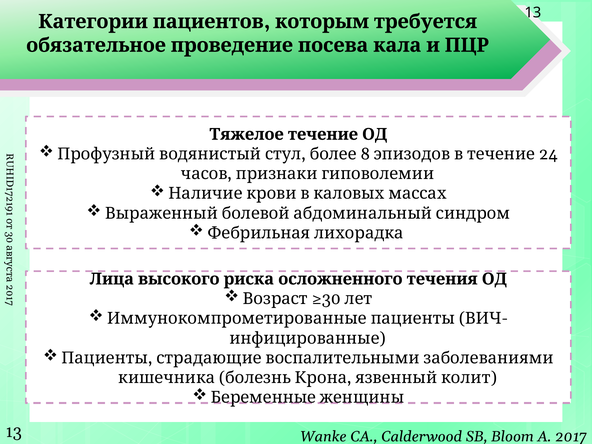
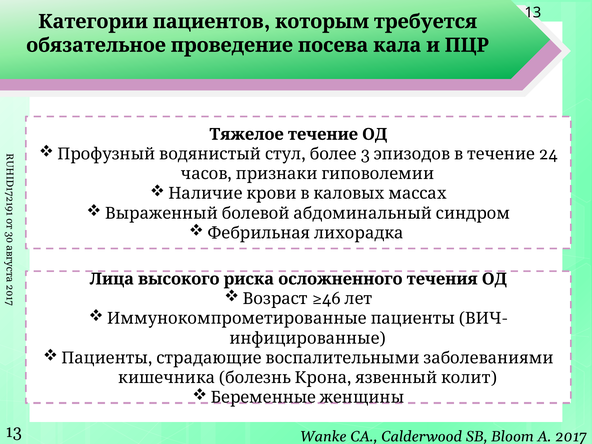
8 at (365, 154): 8 -> 3
≥30: ≥30 -> ≥46
